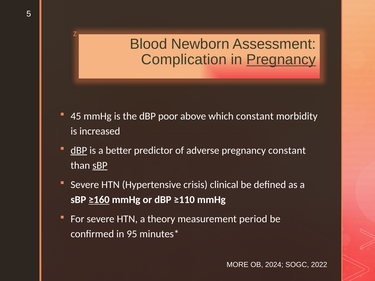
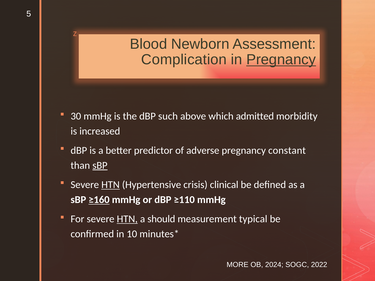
45: 45 -> 30
poor: poor -> such
which constant: constant -> admitted
dBP at (79, 151) underline: present -> none
HTN at (111, 185) underline: none -> present
HTN at (127, 219) underline: none -> present
theory: theory -> should
period: period -> typical
95: 95 -> 10
